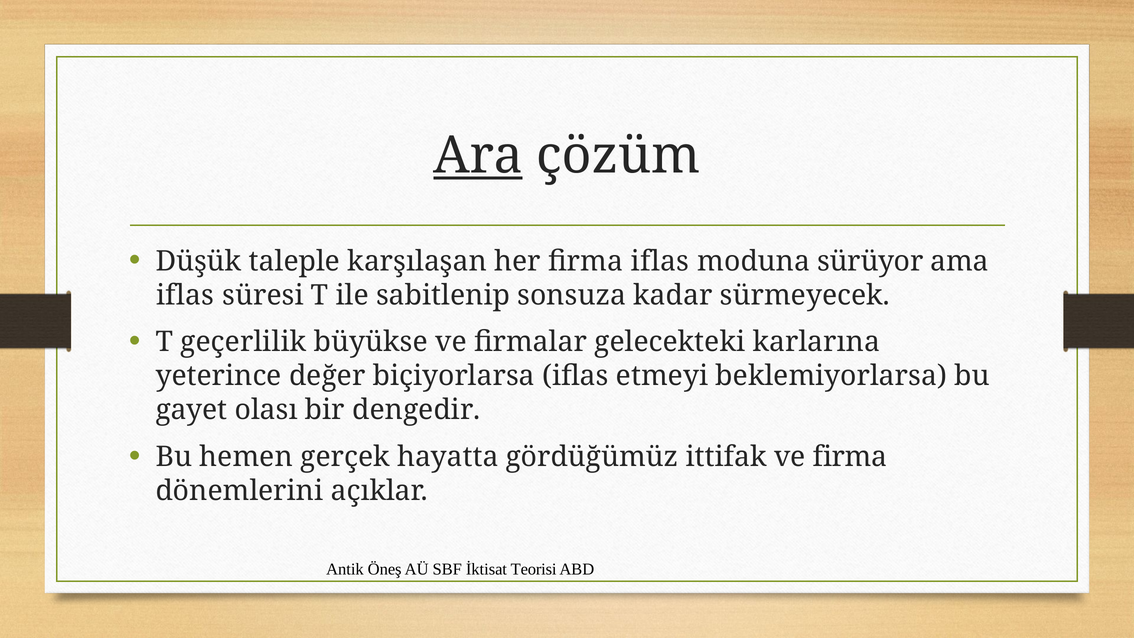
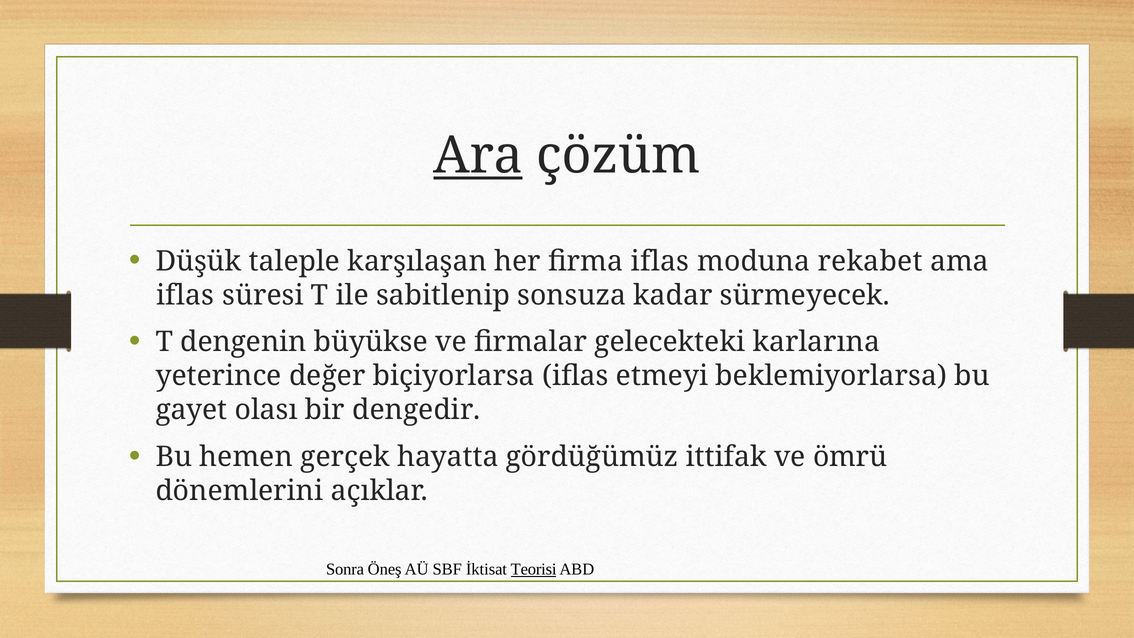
sürüyor: sürüyor -> rekabet
geçerlilik: geçerlilik -> dengenin
ve firma: firma -> ömrü
Antik: Antik -> Sonra
Teorisi underline: none -> present
